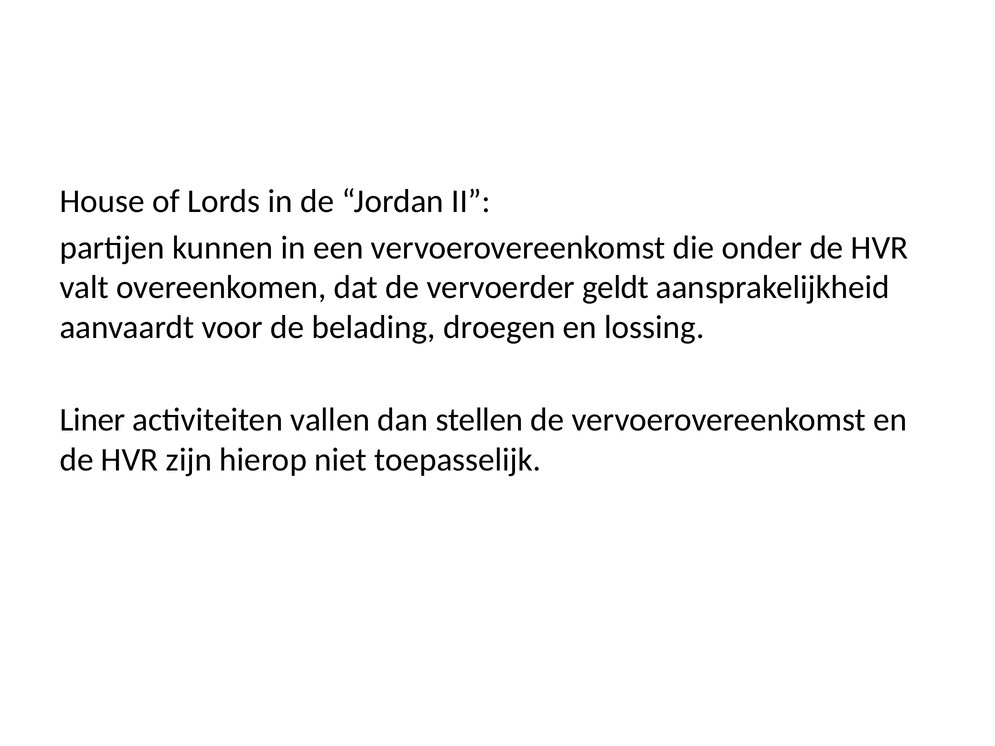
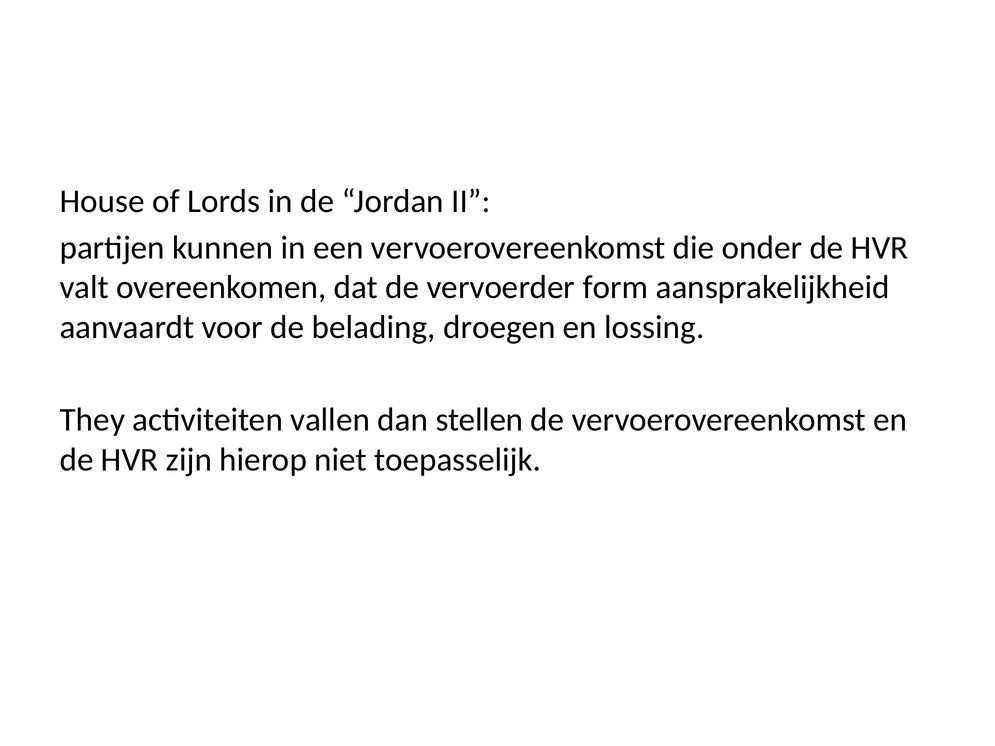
geldt: geldt -> form
Liner: Liner -> They
